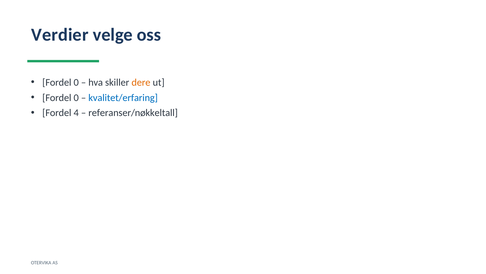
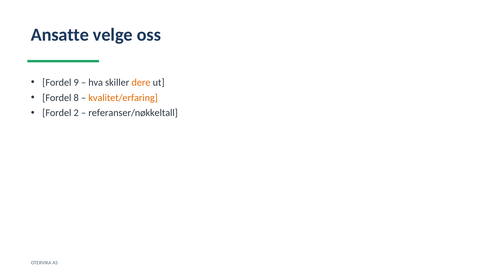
Verdier: Verdier -> Ansatte
0 at (76, 82): 0 -> 9
0 at (76, 98): 0 -> 8
kvalitet/erfaring colour: blue -> orange
4: 4 -> 2
